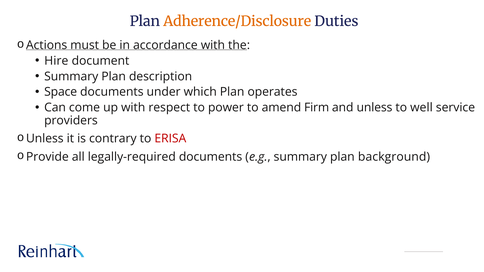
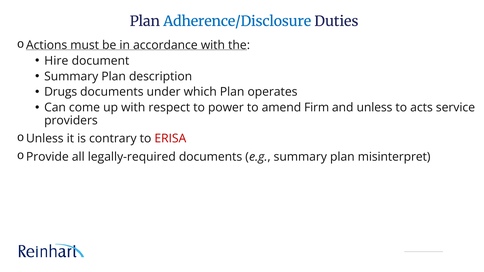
Adherence/Disclosure colour: orange -> blue
Space: Space -> Drugs
well: well -> acts
background: background -> misinterpret
